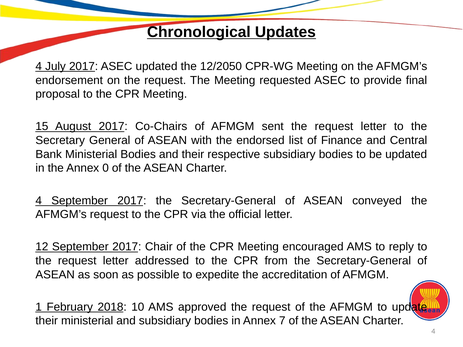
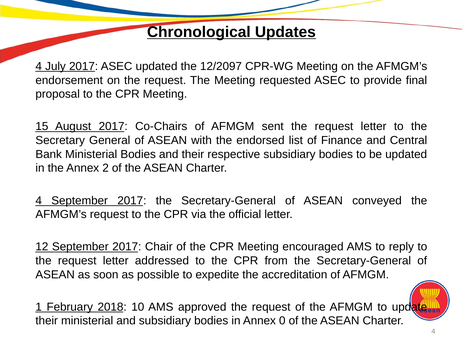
12/2050: 12/2050 -> 12/2097
0: 0 -> 2
7: 7 -> 0
